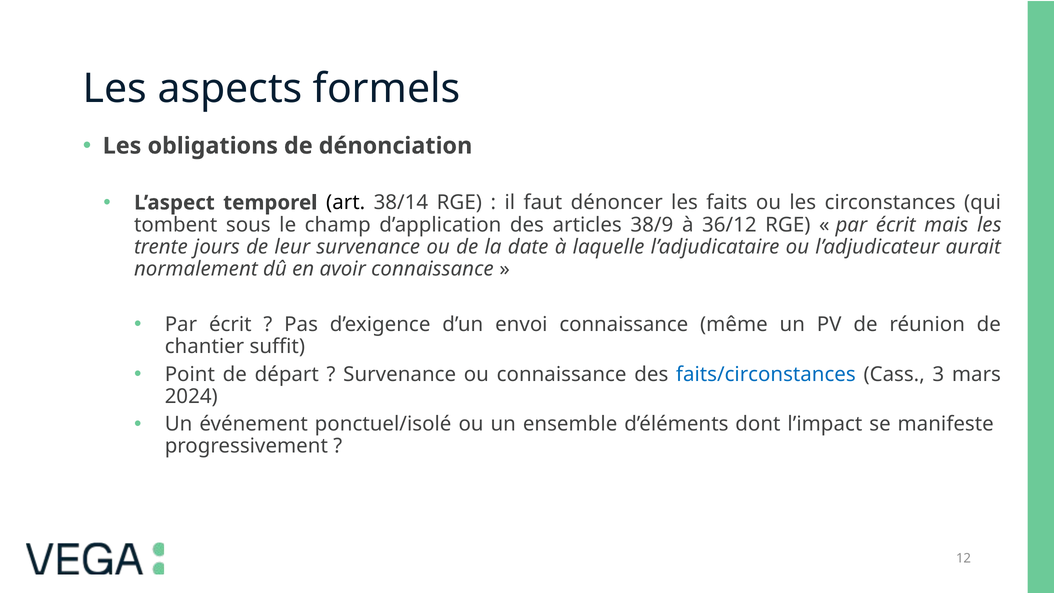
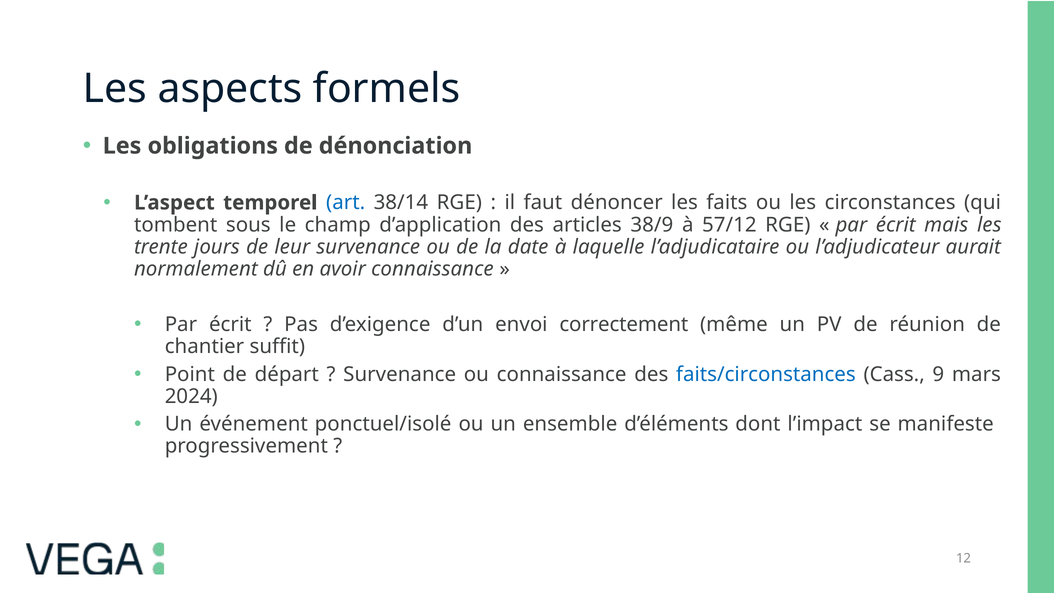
art colour: black -> blue
36/12: 36/12 -> 57/12
envoi connaissance: connaissance -> correctement
3: 3 -> 9
